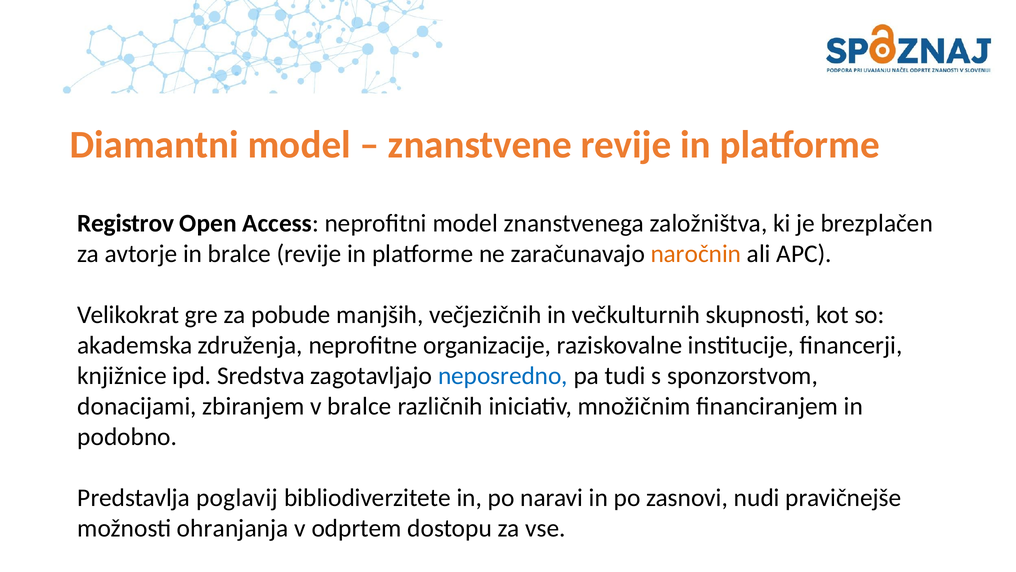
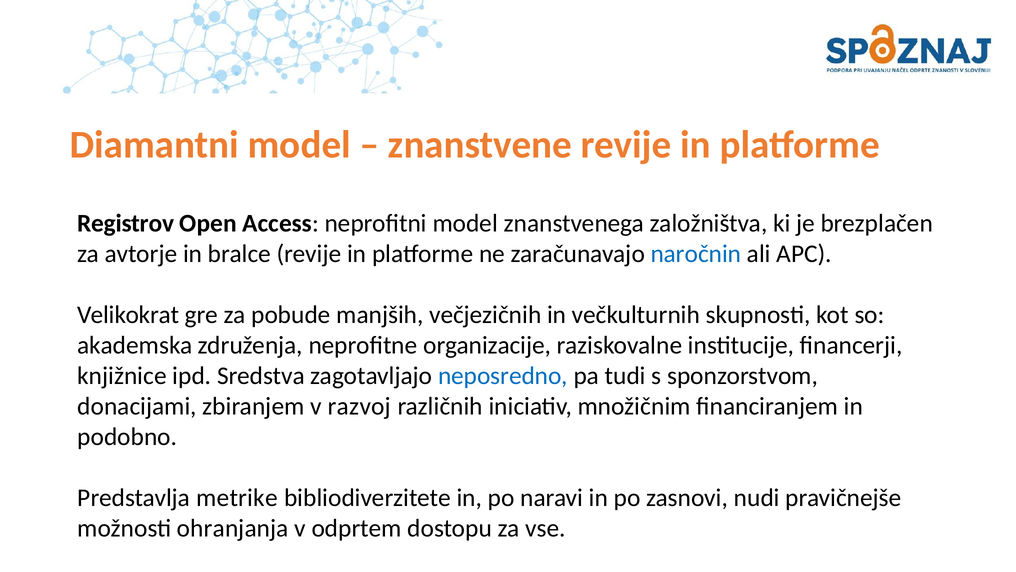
naročnin colour: orange -> blue
v bralce: bralce -> razvoj
poglavij: poglavij -> metrike
